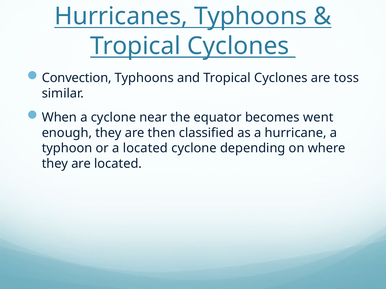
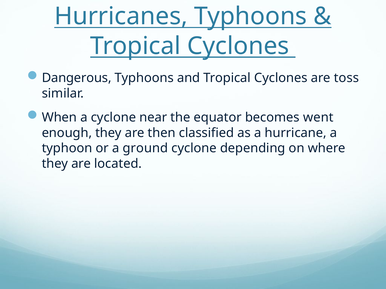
Convection: Convection -> Dangerous
a located: located -> ground
